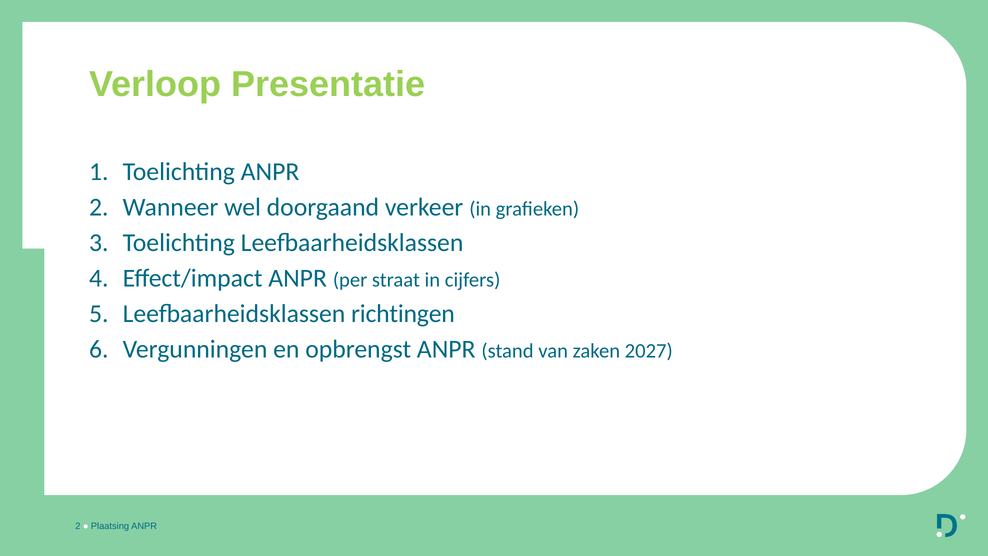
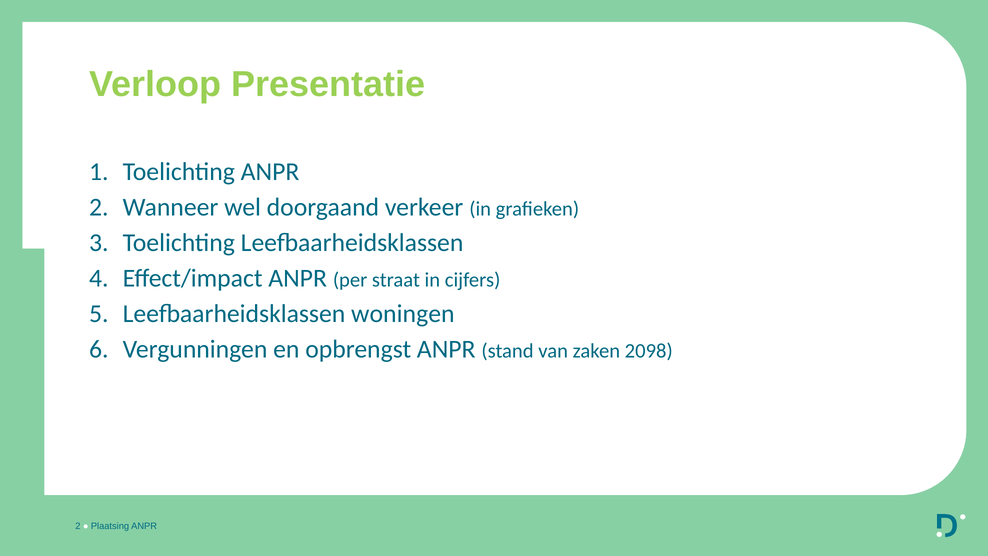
richtingen: richtingen -> woningen
2027: 2027 -> 2098
